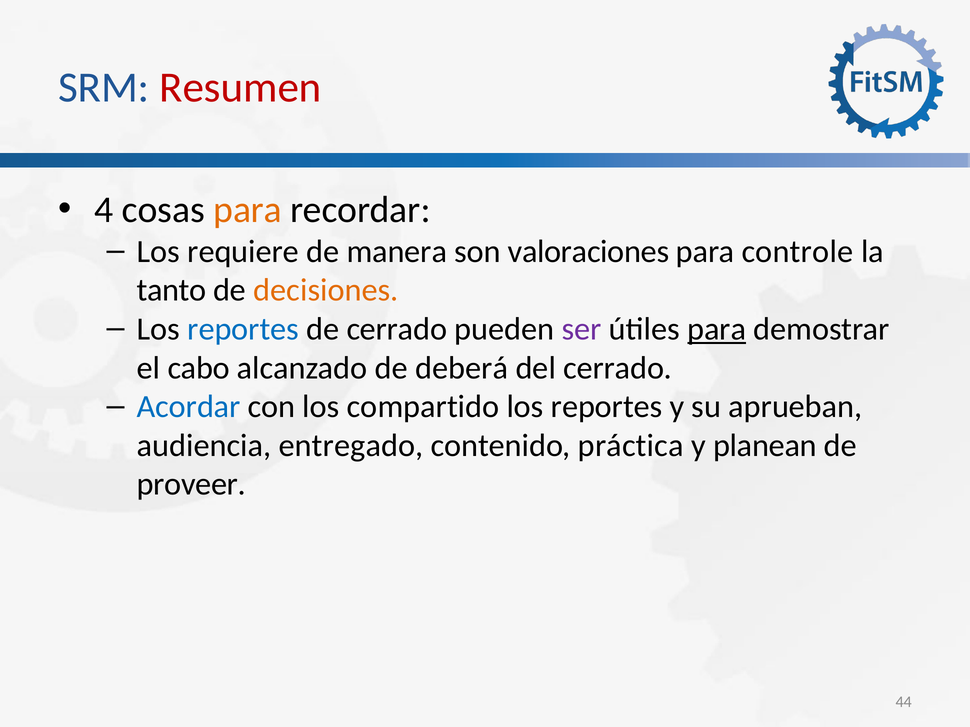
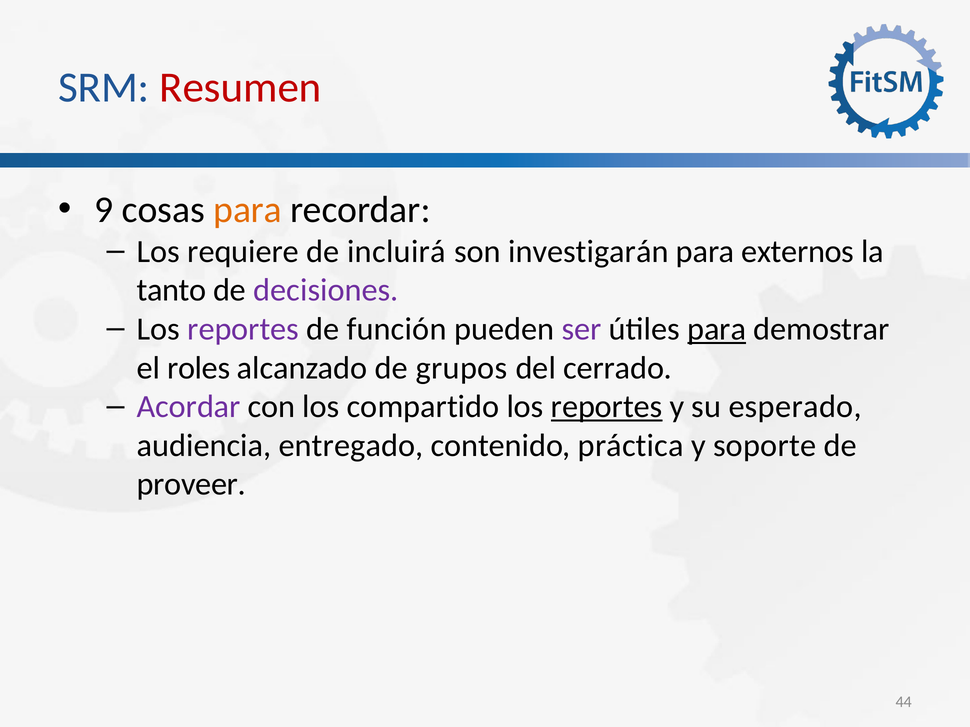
4: 4 -> 9
manera: manera -> incluirá
valoraciones: valoraciones -> investigarán
controle: controle -> externos
decisiones colour: orange -> purple
reportes at (243, 329) colour: blue -> purple
de cerrado: cerrado -> función
cabo: cabo -> roles
deberá: deberá -> grupos
Acordar colour: blue -> purple
reportes at (607, 407) underline: none -> present
aprueban: aprueban -> esperado
planean: planean -> soporte
